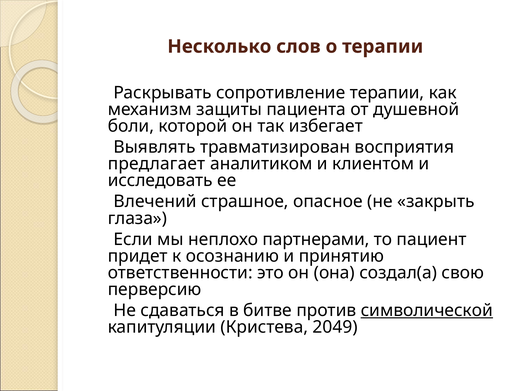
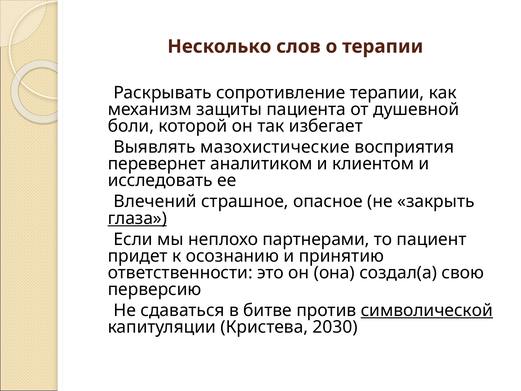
травматизирован: травматизирован -> мазохистические
предлагает: предлагает -> перевернет
глаза underline: none -> present
2049: 2049 -> 2030
